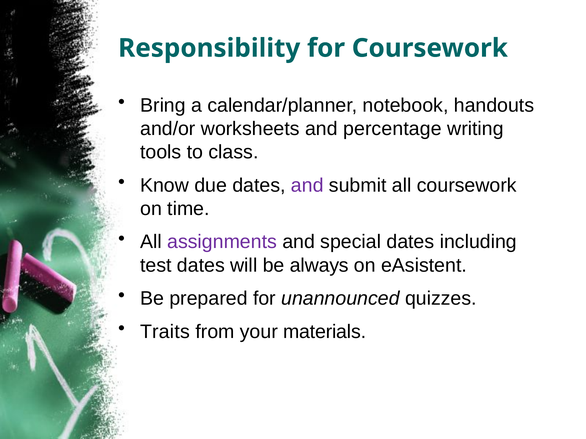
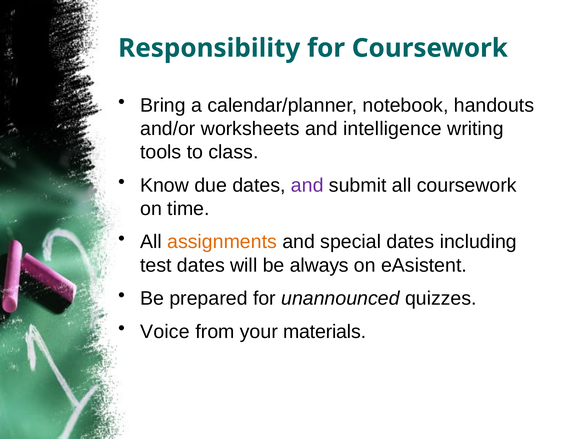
percentage: percentage -> intelligence
assignments colour: purple -> orange
Traits: Traits -> Voice
